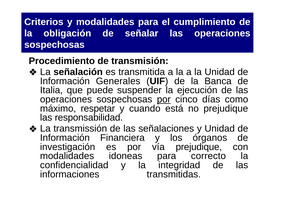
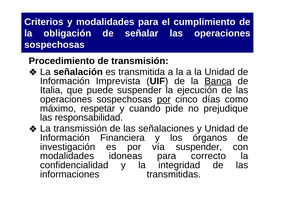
Generales: Generales -> Imprevista
Banca underline: none -> present
está: está -> pide
vía prejudique: prejudique -> suspender
